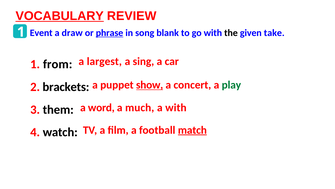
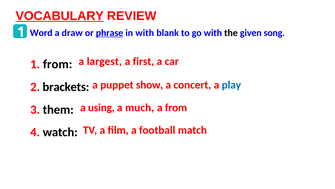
Event: Event -> Word
in song: song -> with
take: take -> song
sing: sing -> first
show underline: present -> none
play colour: green -> blue
word: word -> using
a with: with -> from
match underline: present -> none
